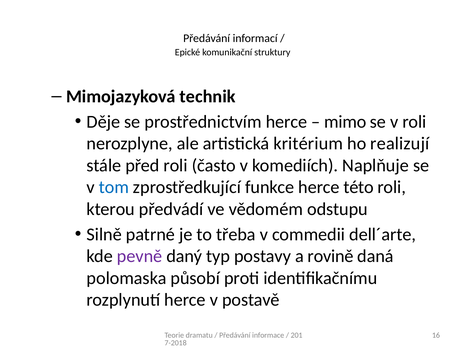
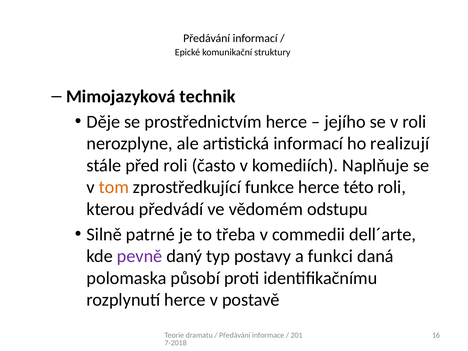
mimo: mimo -> jejího
artistická kritérium: kritérium -> informací
tom colour: blue -> orange
rovině: rovině -> funkci
